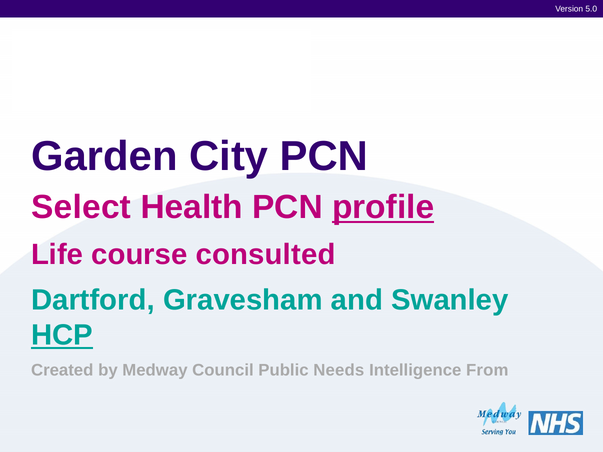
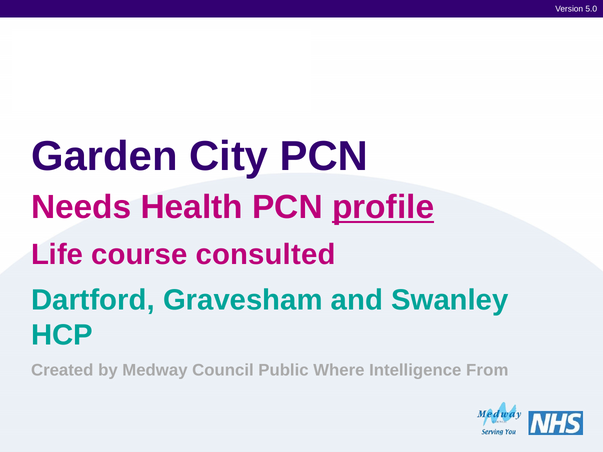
Select: Select -> Needs
HCP underline: present -> none
Needs: Needs -> Where
